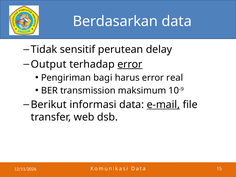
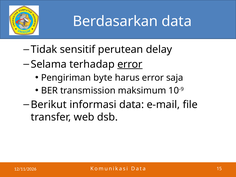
Output: Output -> Selama
bagi: bagi -> byte
real: real -> saja
e-mail underline: present -> none
